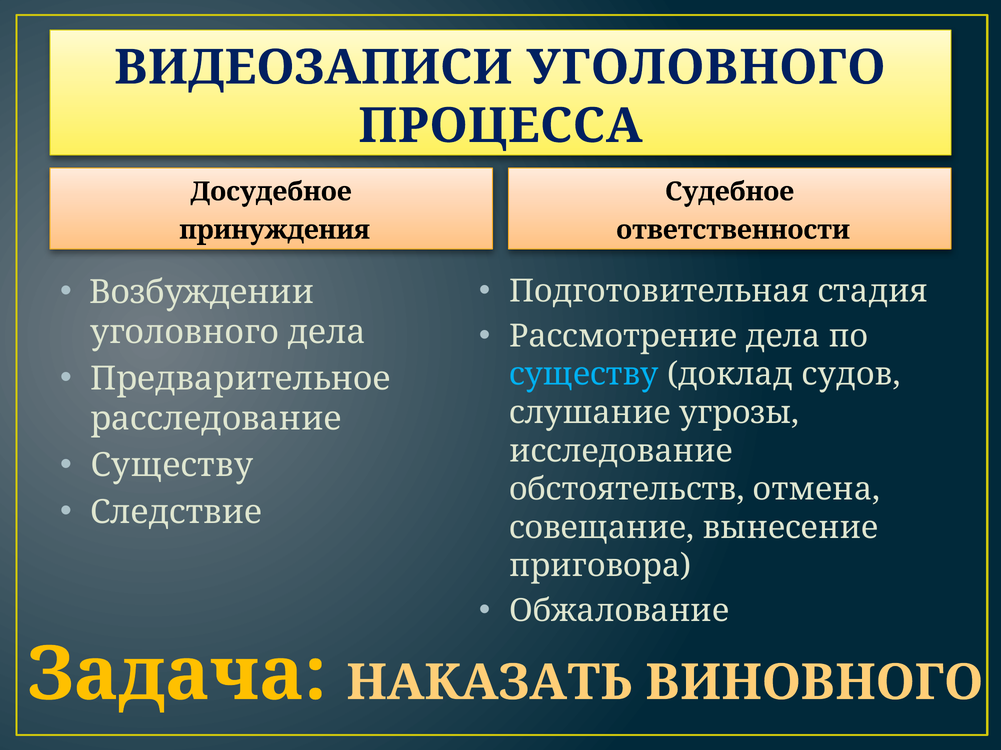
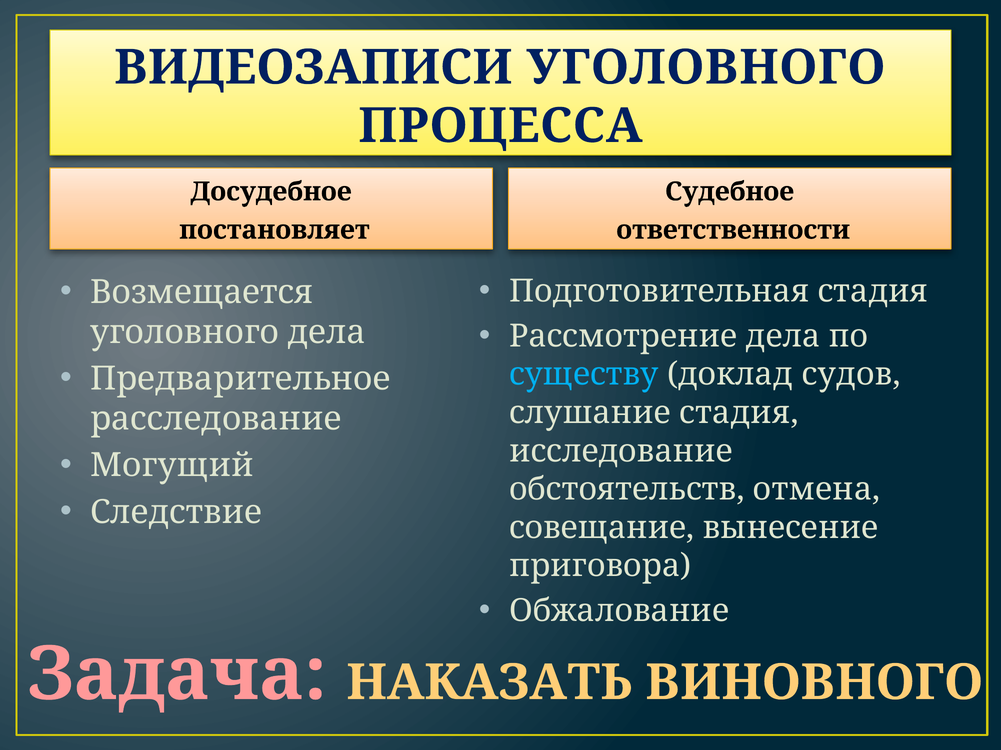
принуждения: принуждения -> постановляет
Возбуждении: Возбуждении -> Возмещается
слушание угрозы: угрозы -> стадия
Существу at (172, 466): Существу -> Могущий
Задача colour: yellow -> pink
